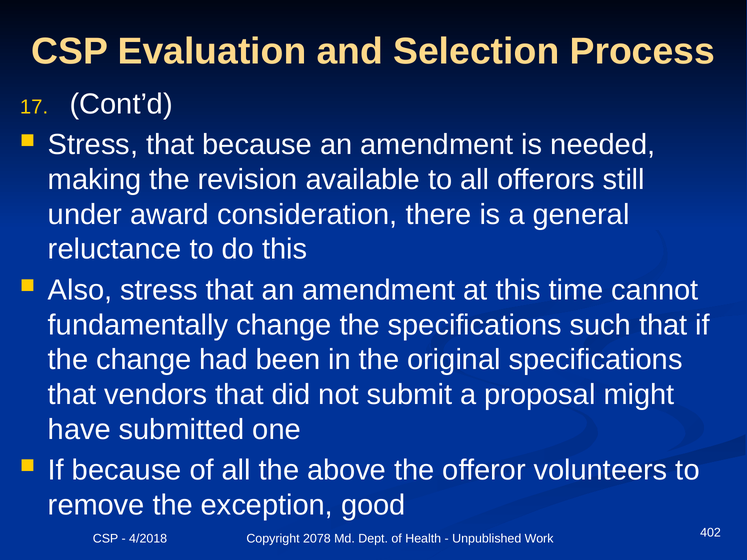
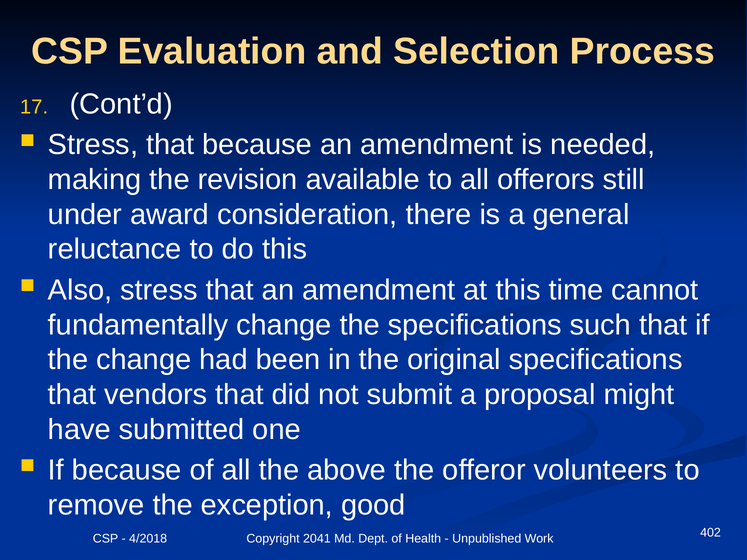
2078: 2078 -> 2041
